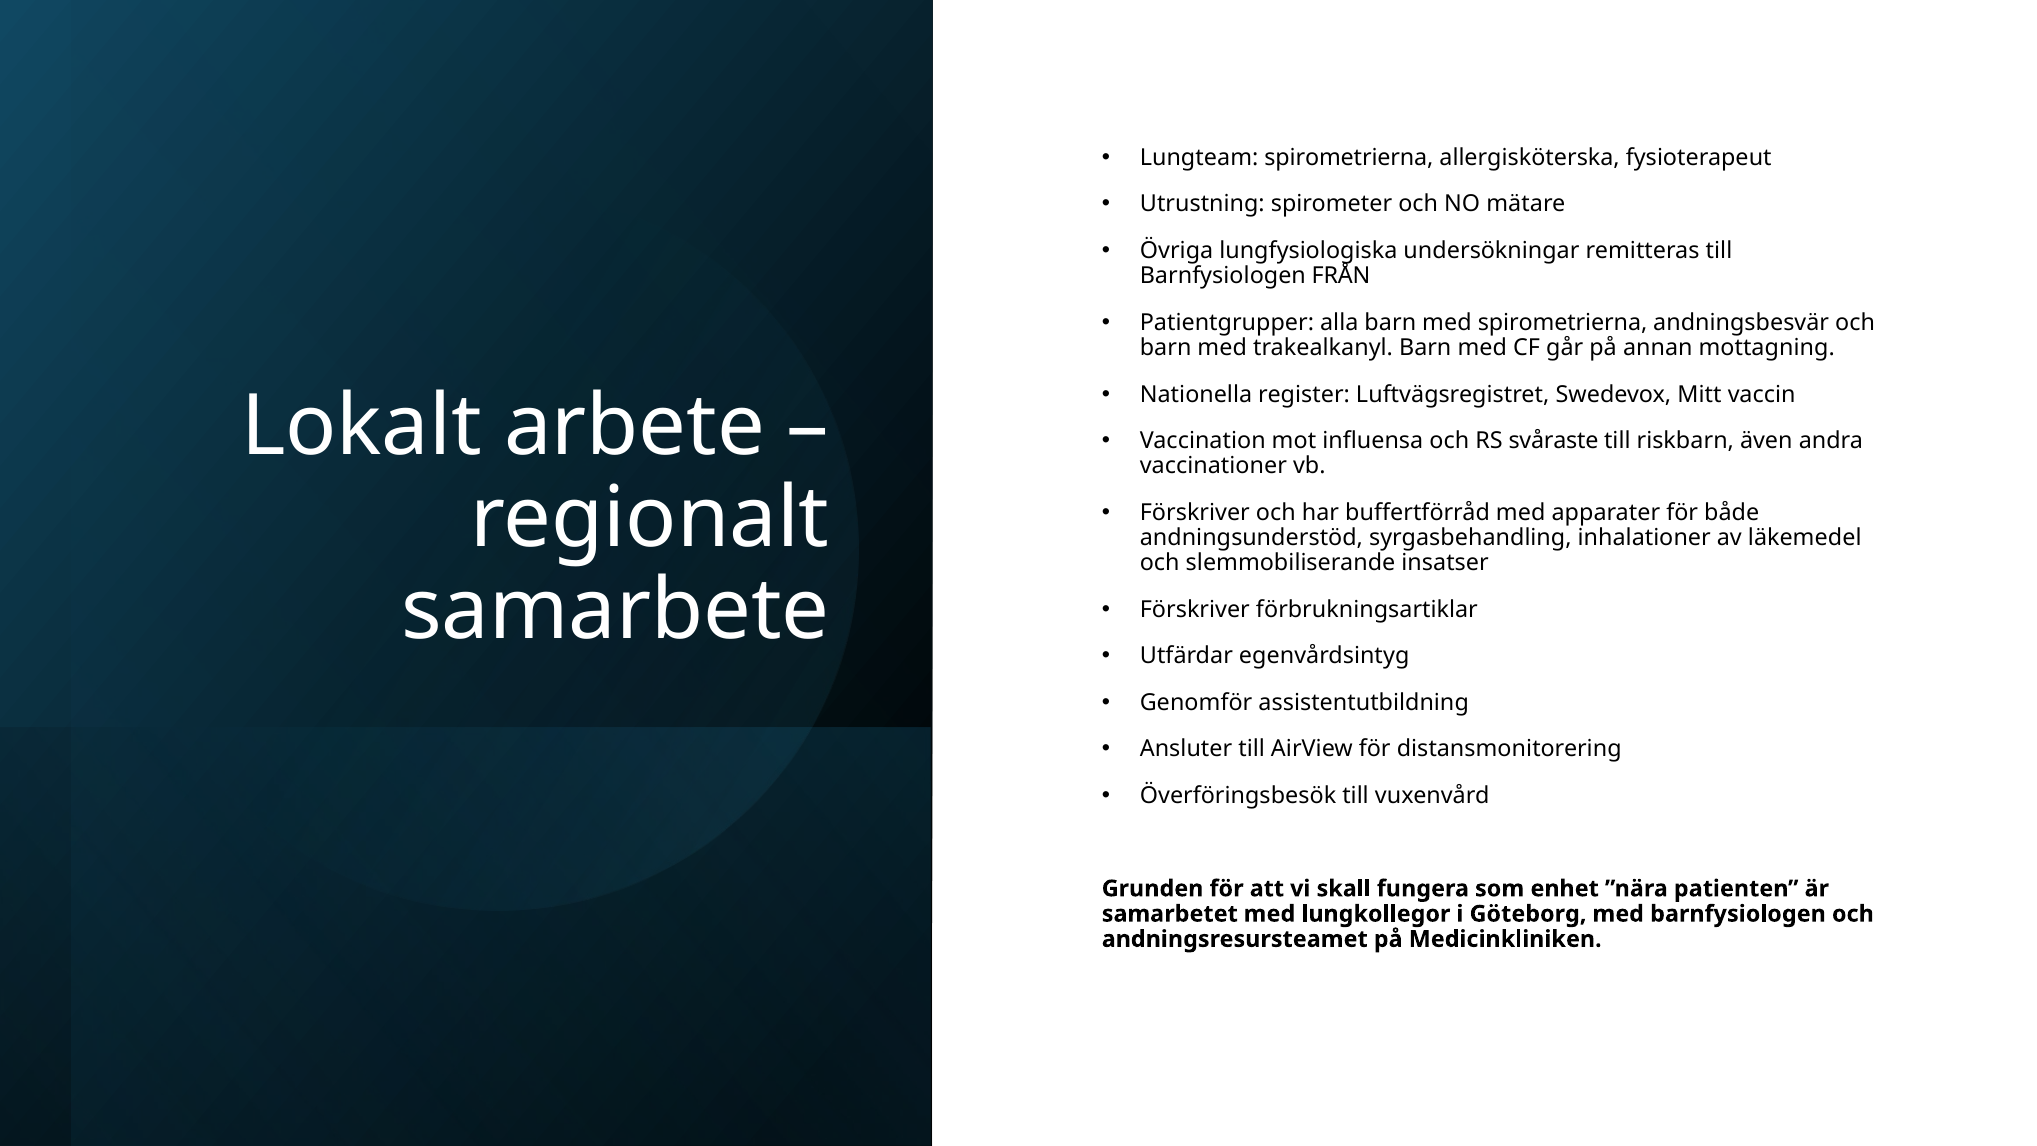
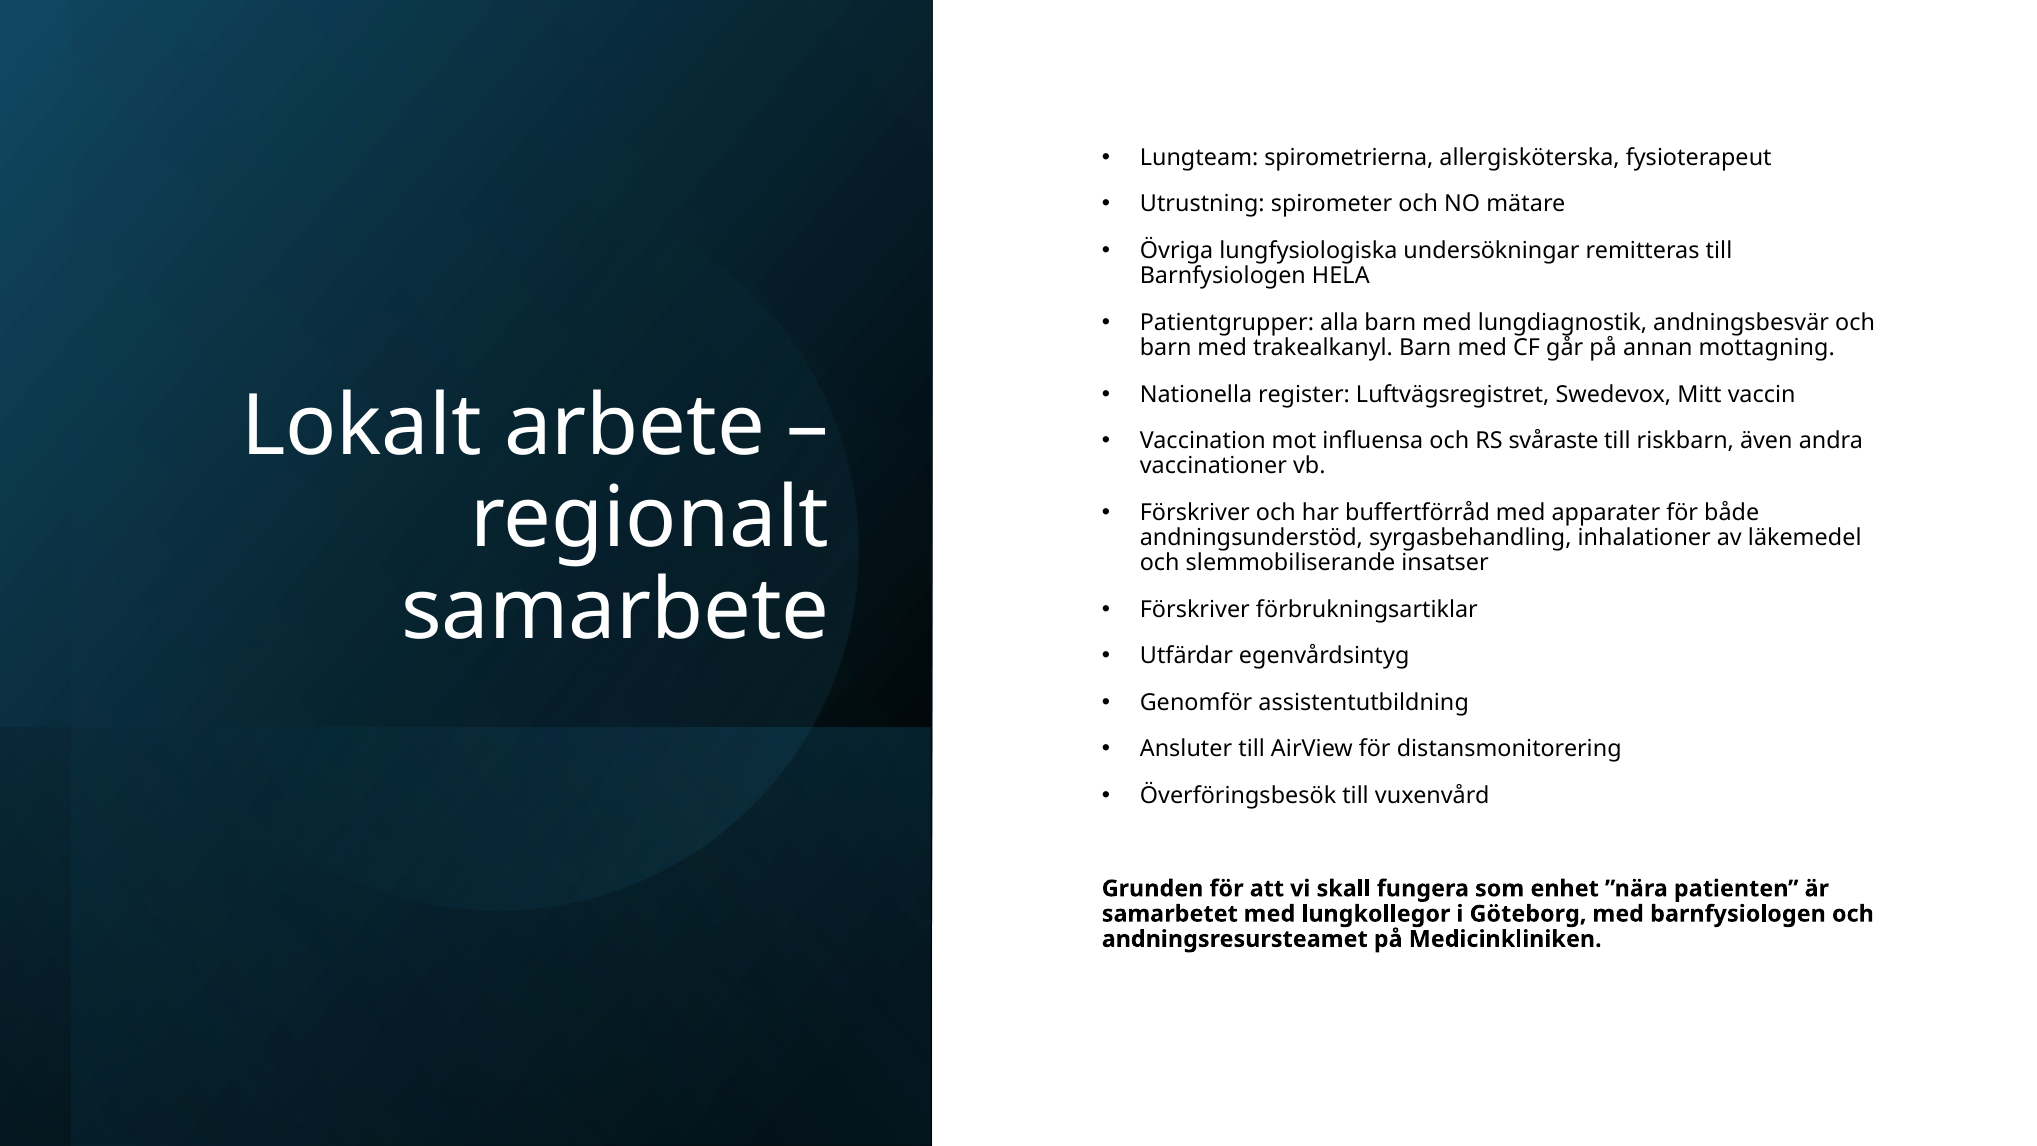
FRÅN: FRÅN -> HELA
med spirometrierna: spirometrierna -> lungdiagnostik
